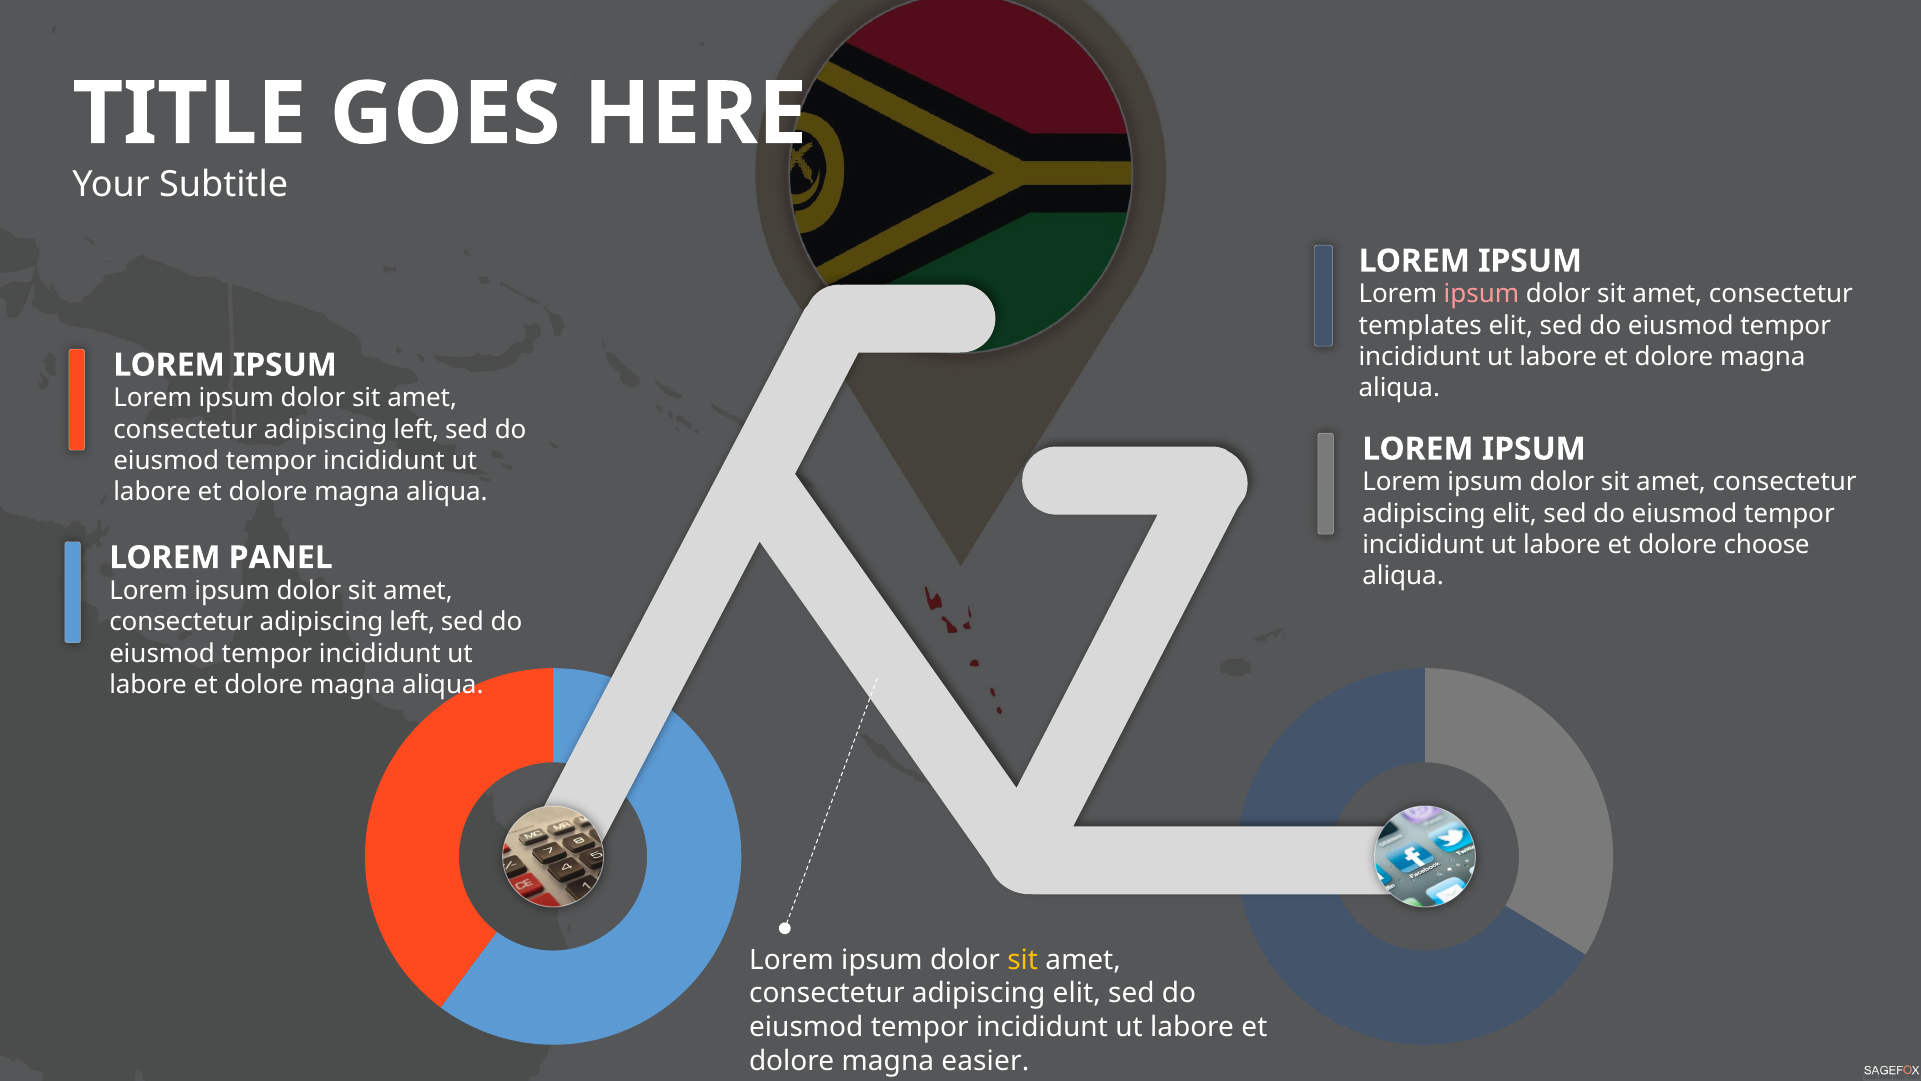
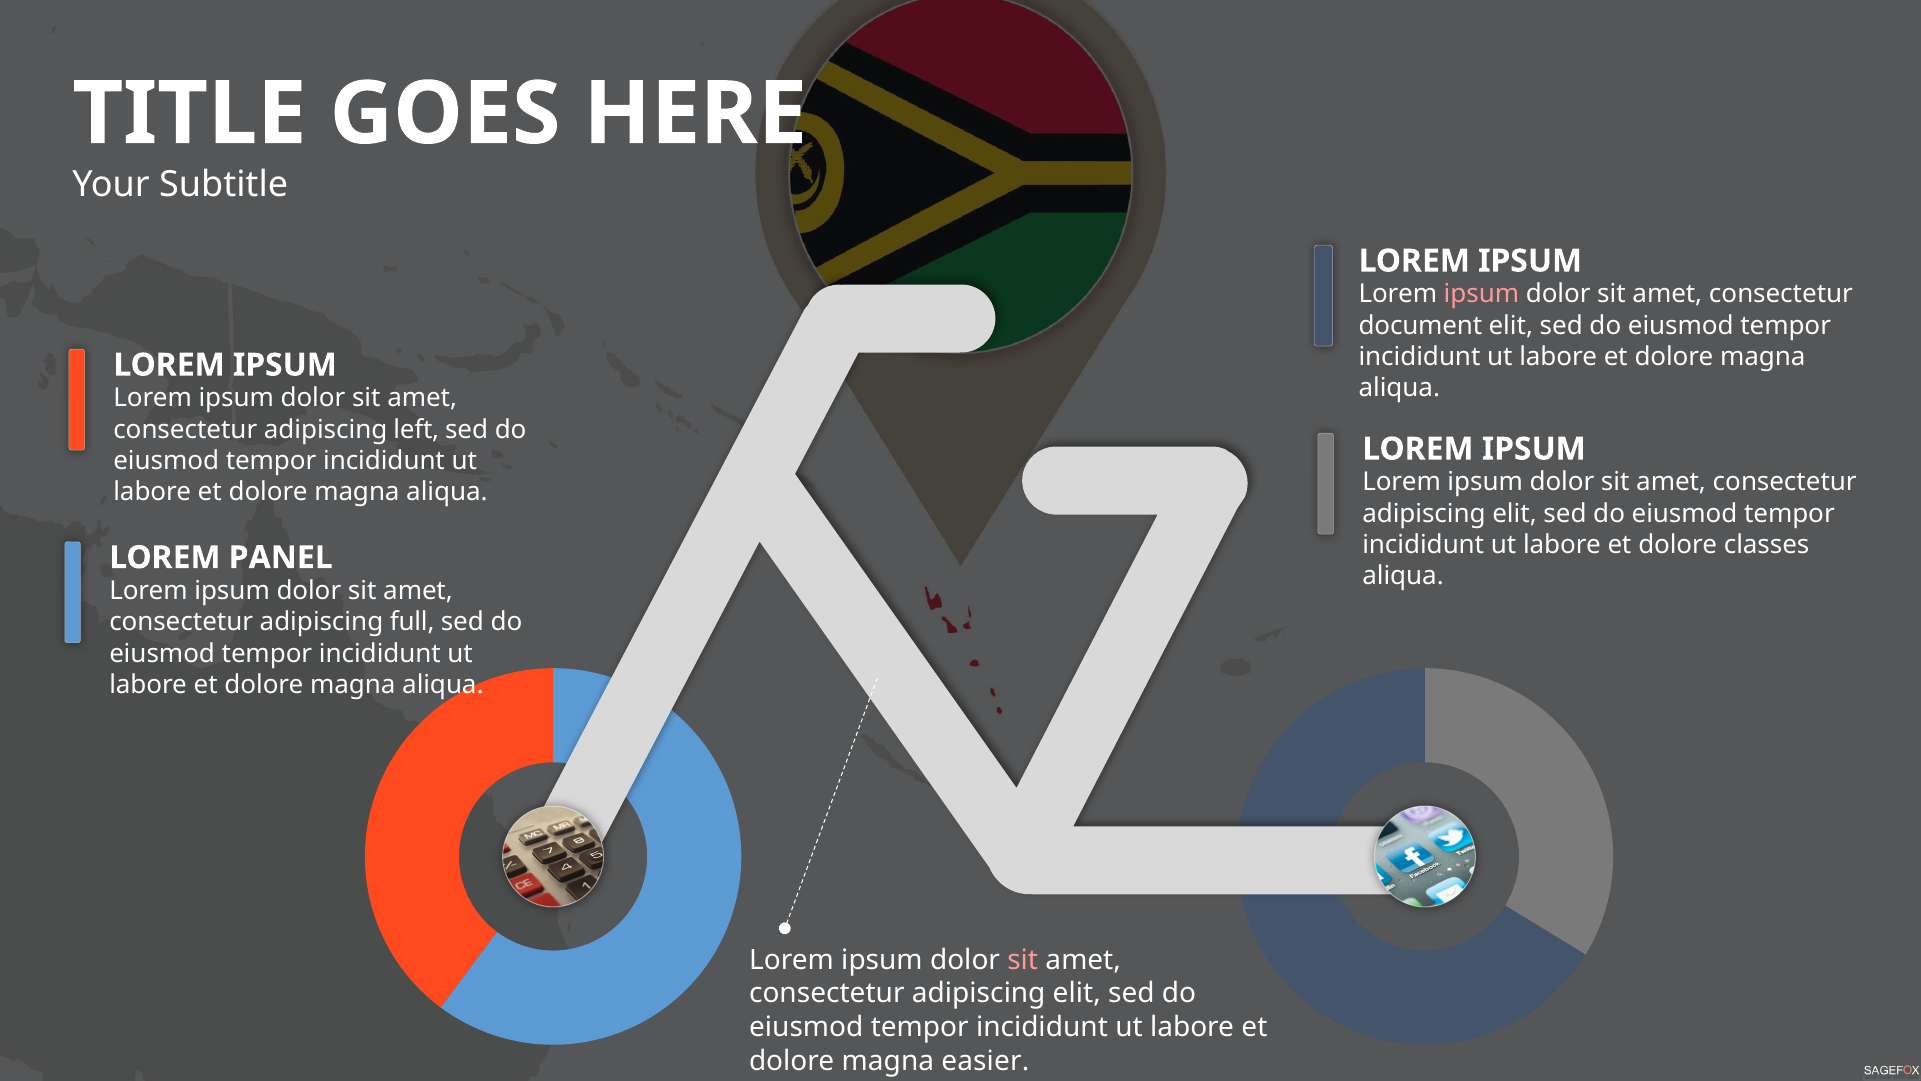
templates: templates -> document
choose: choose -> classes
left at (412, 622): left -> full
sit at (1023, 959) colour: yellow -> pink
